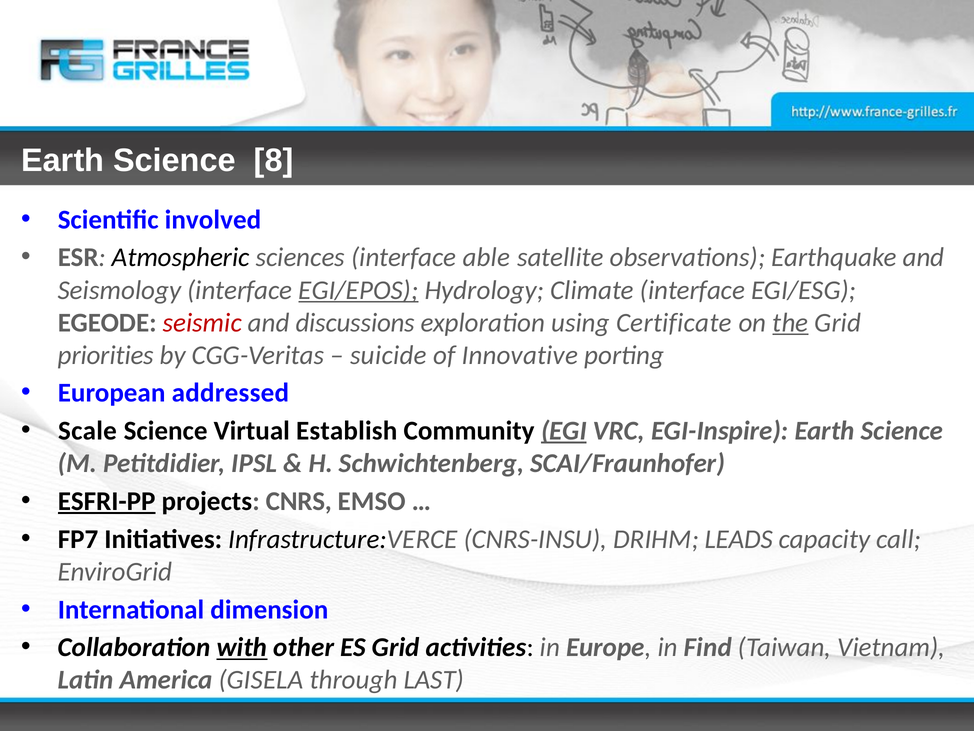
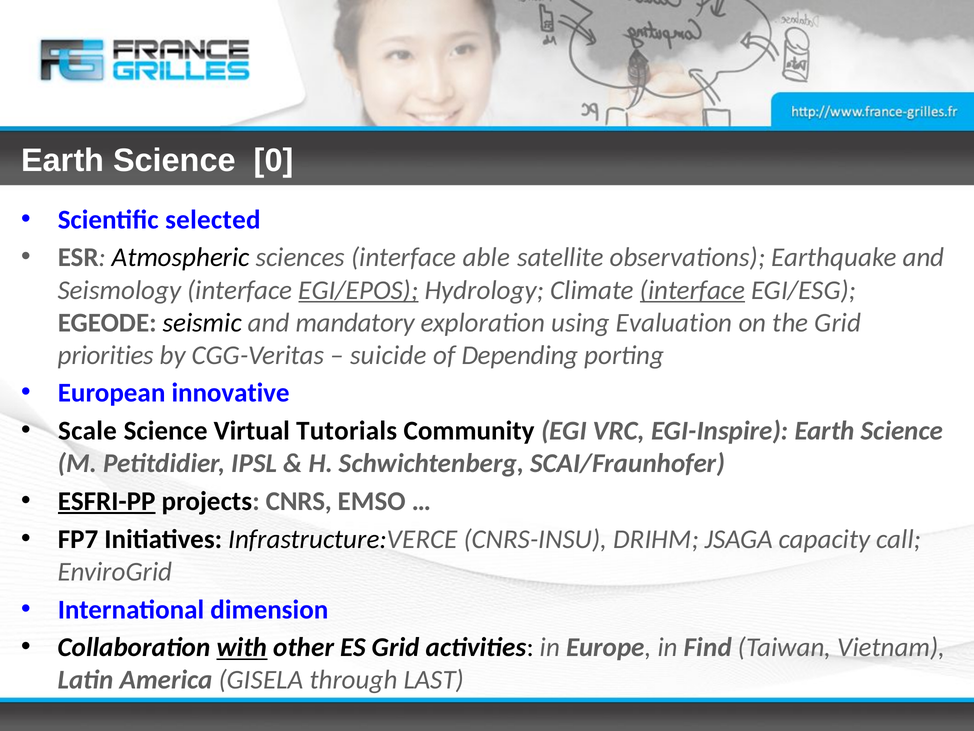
8: 8 -> 0
involved: involved -> selected
interface at (693, 290) underline: none -> present
seismic colour: red -> black
discussions: discussions -> mandatory
Certificate: Certificate -> Evaluation
the underline: present -> none
Innovative: Innovative -> Depending
addressed: addressed -> innovative
Establish: Establish -> Tutorials
EGI underline: present -> none
LEADS: LEADS -> JSAGA
